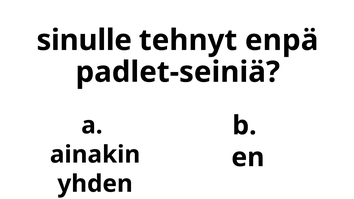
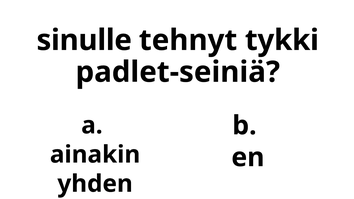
enpä: enpä -> tykki
